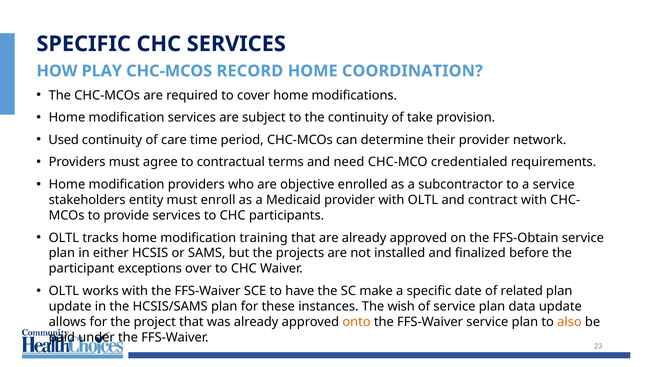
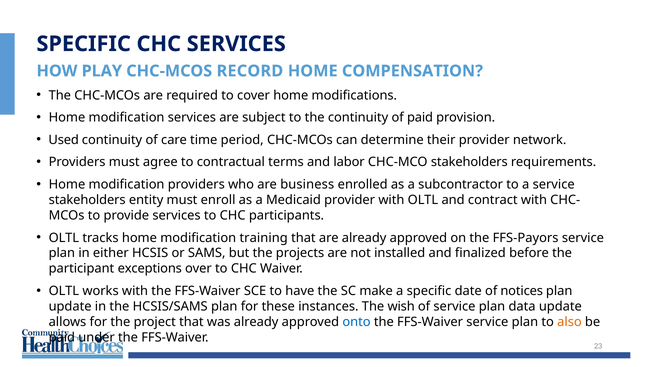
COORDINATION: COORDINATION -> COMPENSATION
of take: take -> paid
need: need -> labor
CHC-MCO credentialed: credentialed -> stakeholders
objective: objective -> business
FFS-Obtain: FFS-Obtain -> FFS-Payors
related: related -> notices
onto colour: orange -> blue
